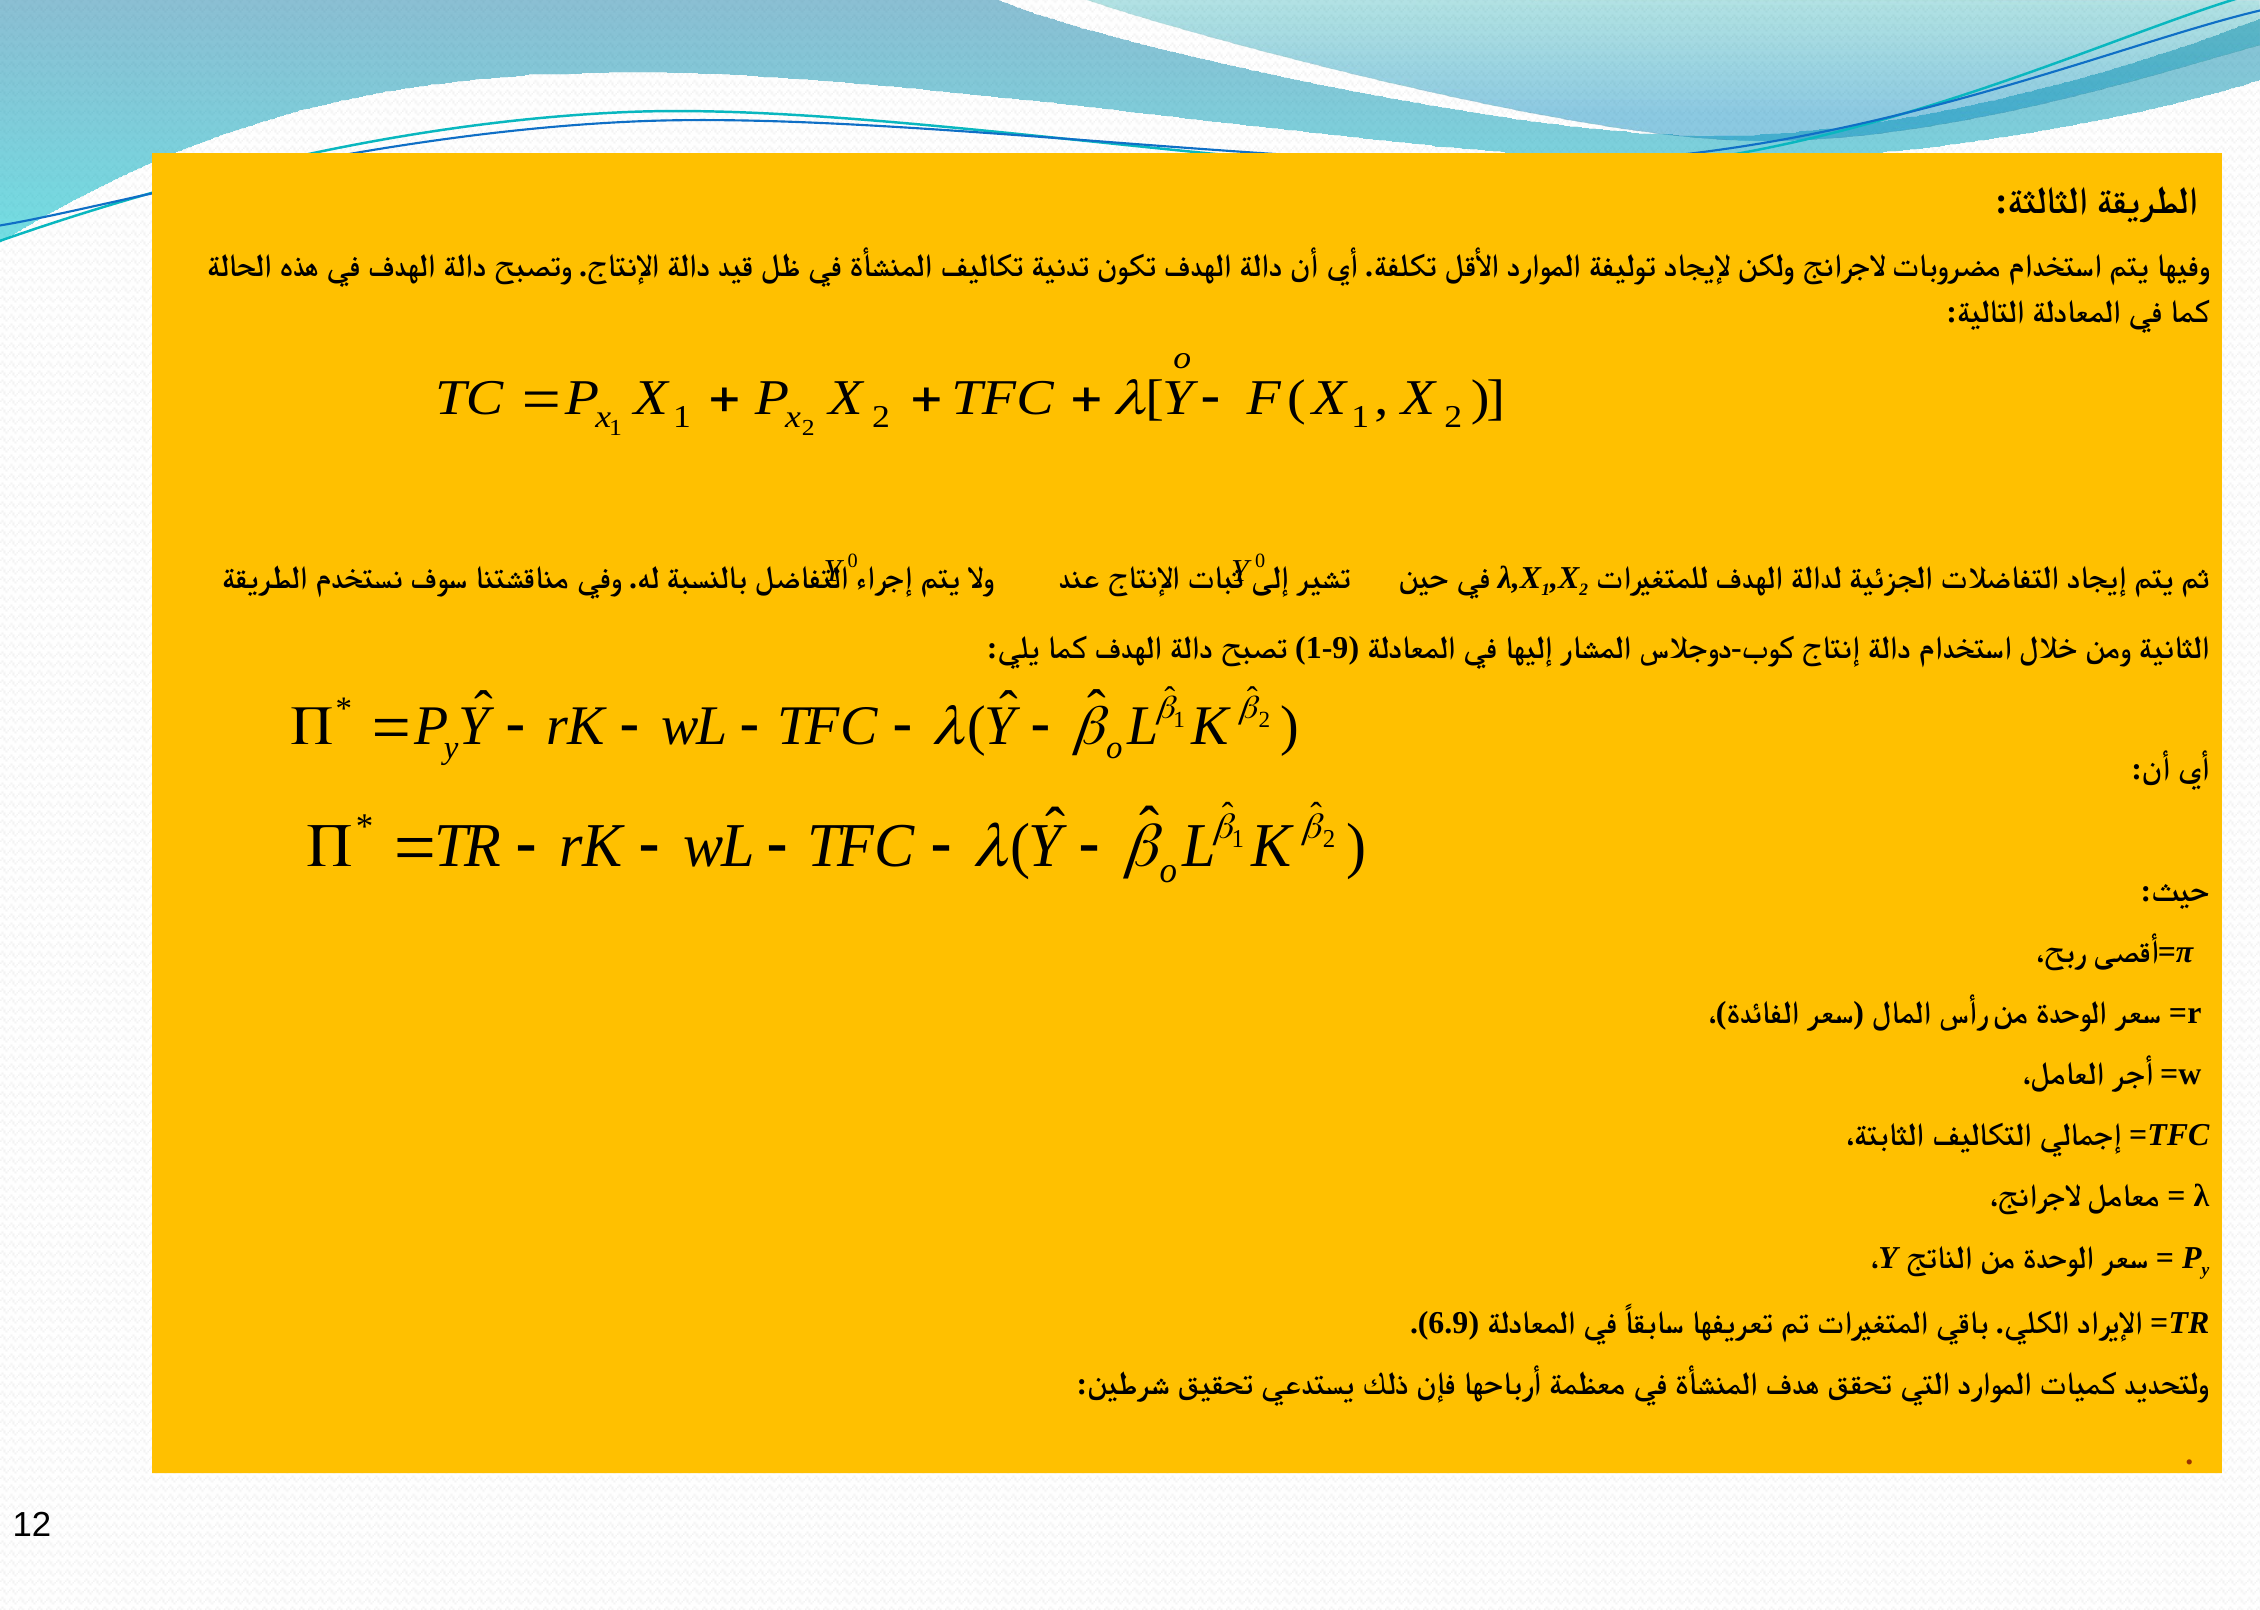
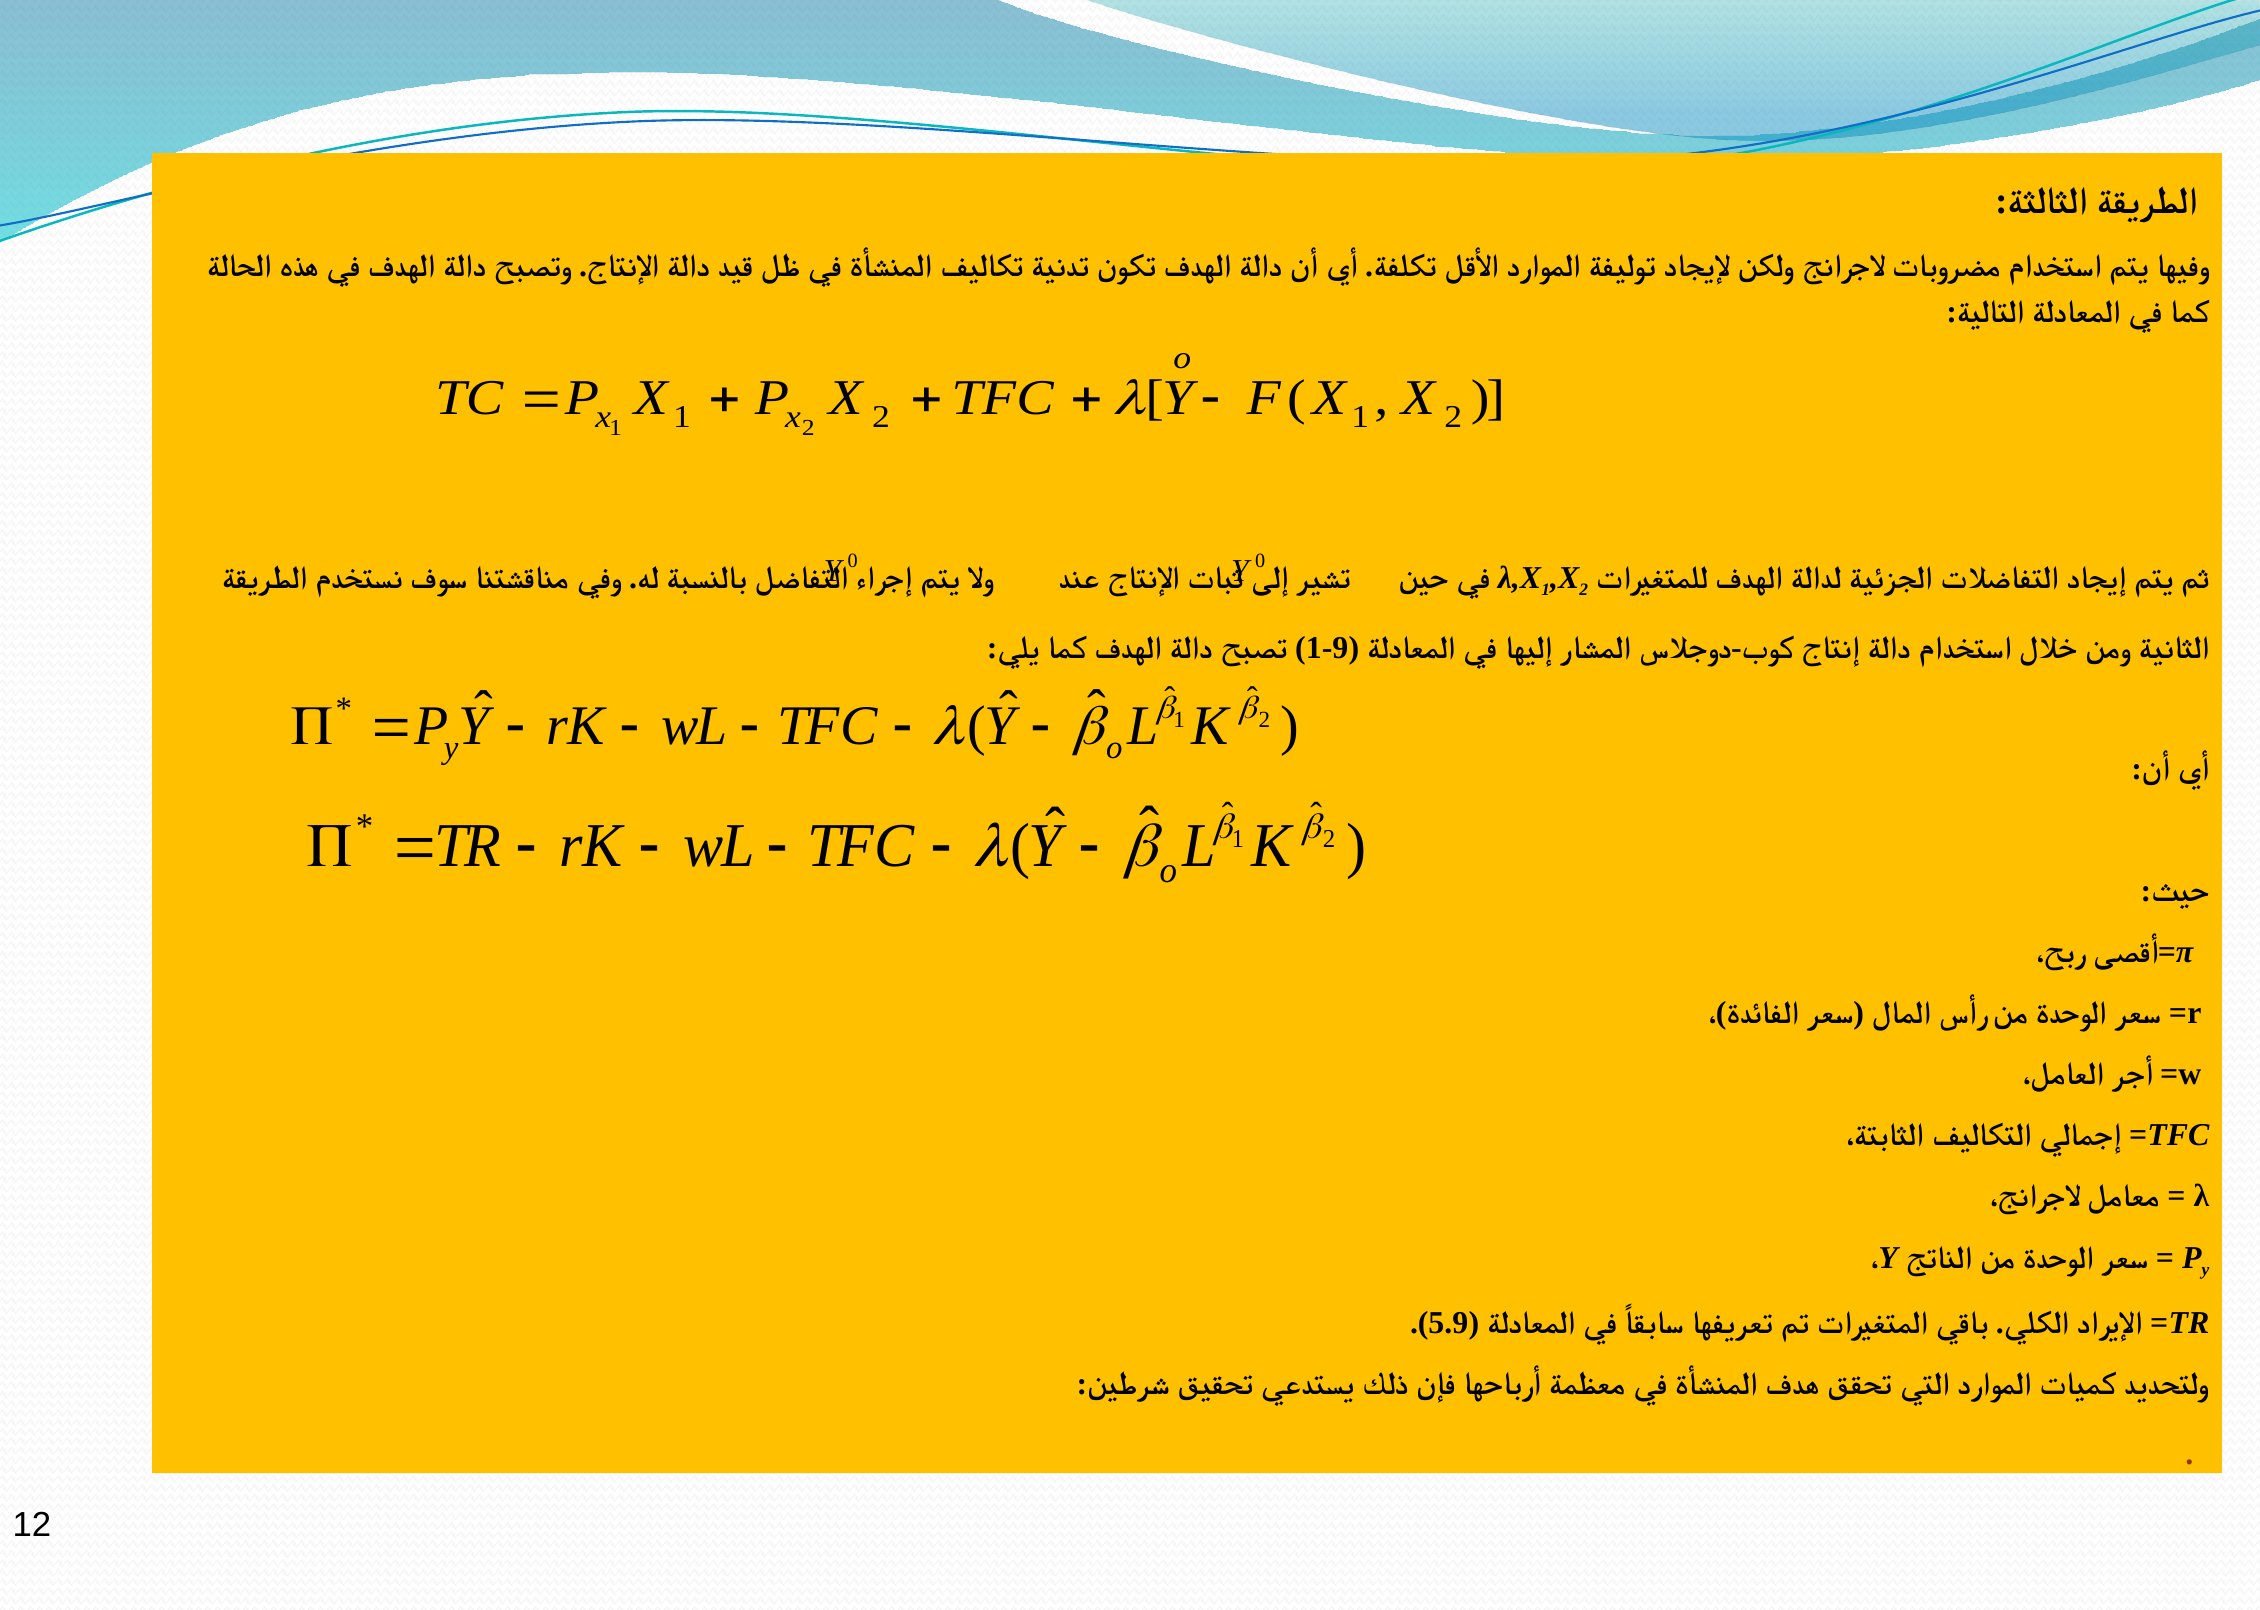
6.9: 6.9 -> 5.9
